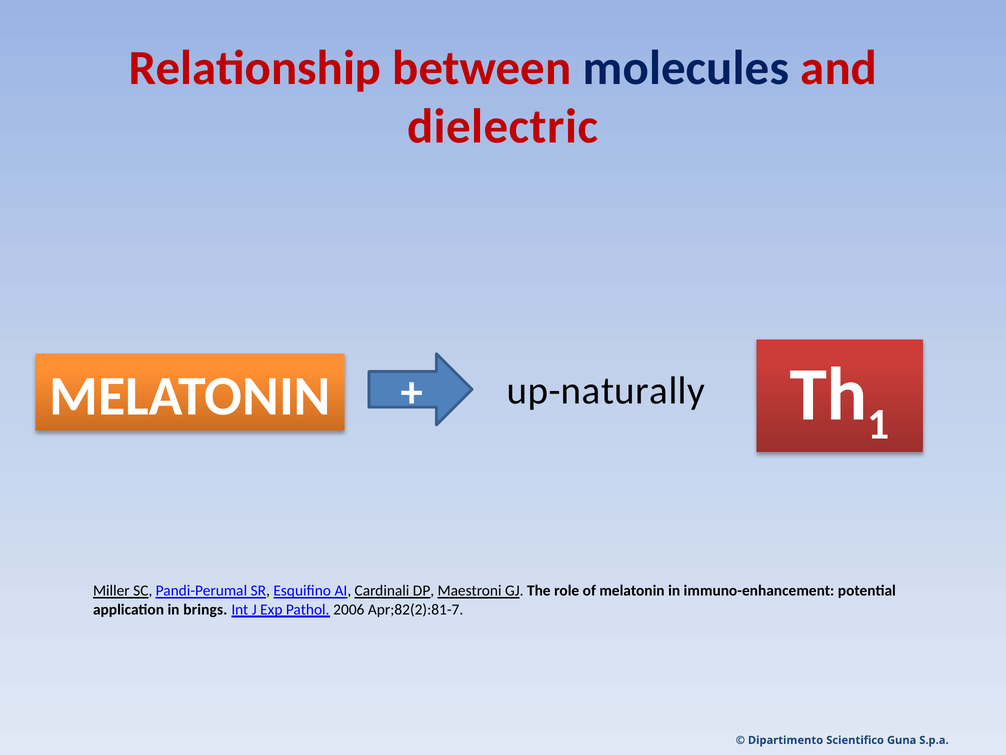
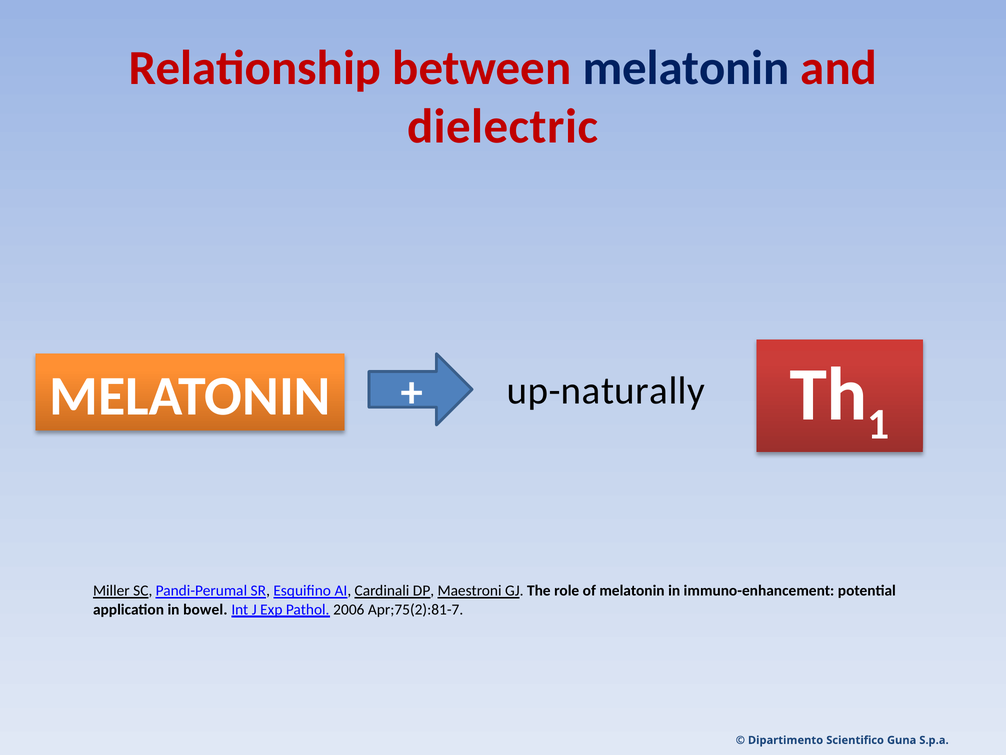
between molecules: molecules -> melatonin
brings: brings -> bowel
Apr;82(2):81-7: Apr;82(2):81-7 -> Apr;75(2):81-7
